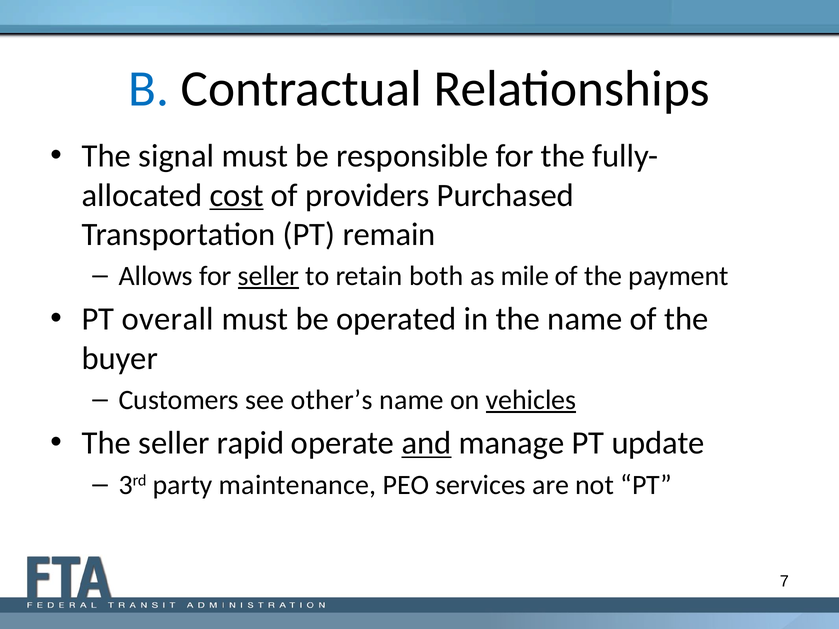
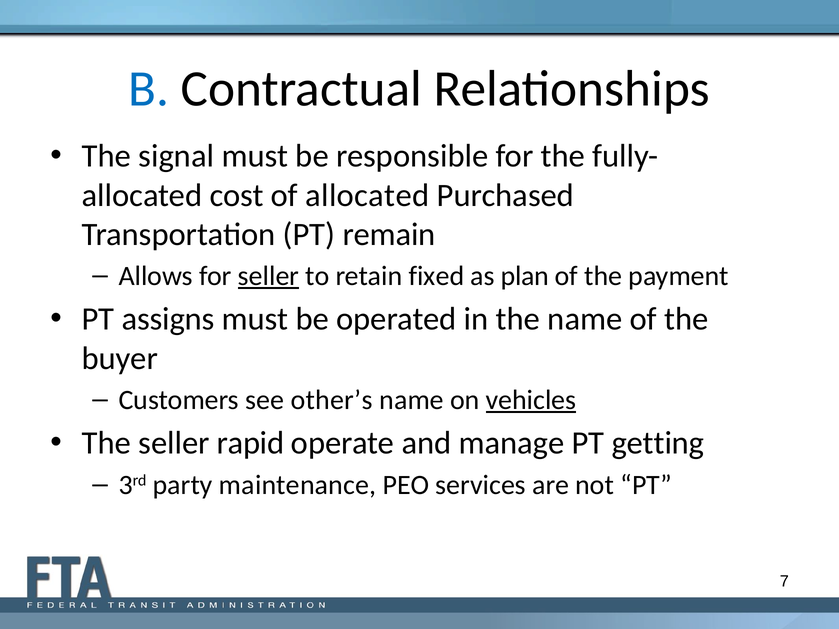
cost underline: present -> none
of providers: providers -> allocated
both: both -> fixed
mile: mile -> plan
overall: overall -> assigns
and underline: present -> none
update: update -> getting
